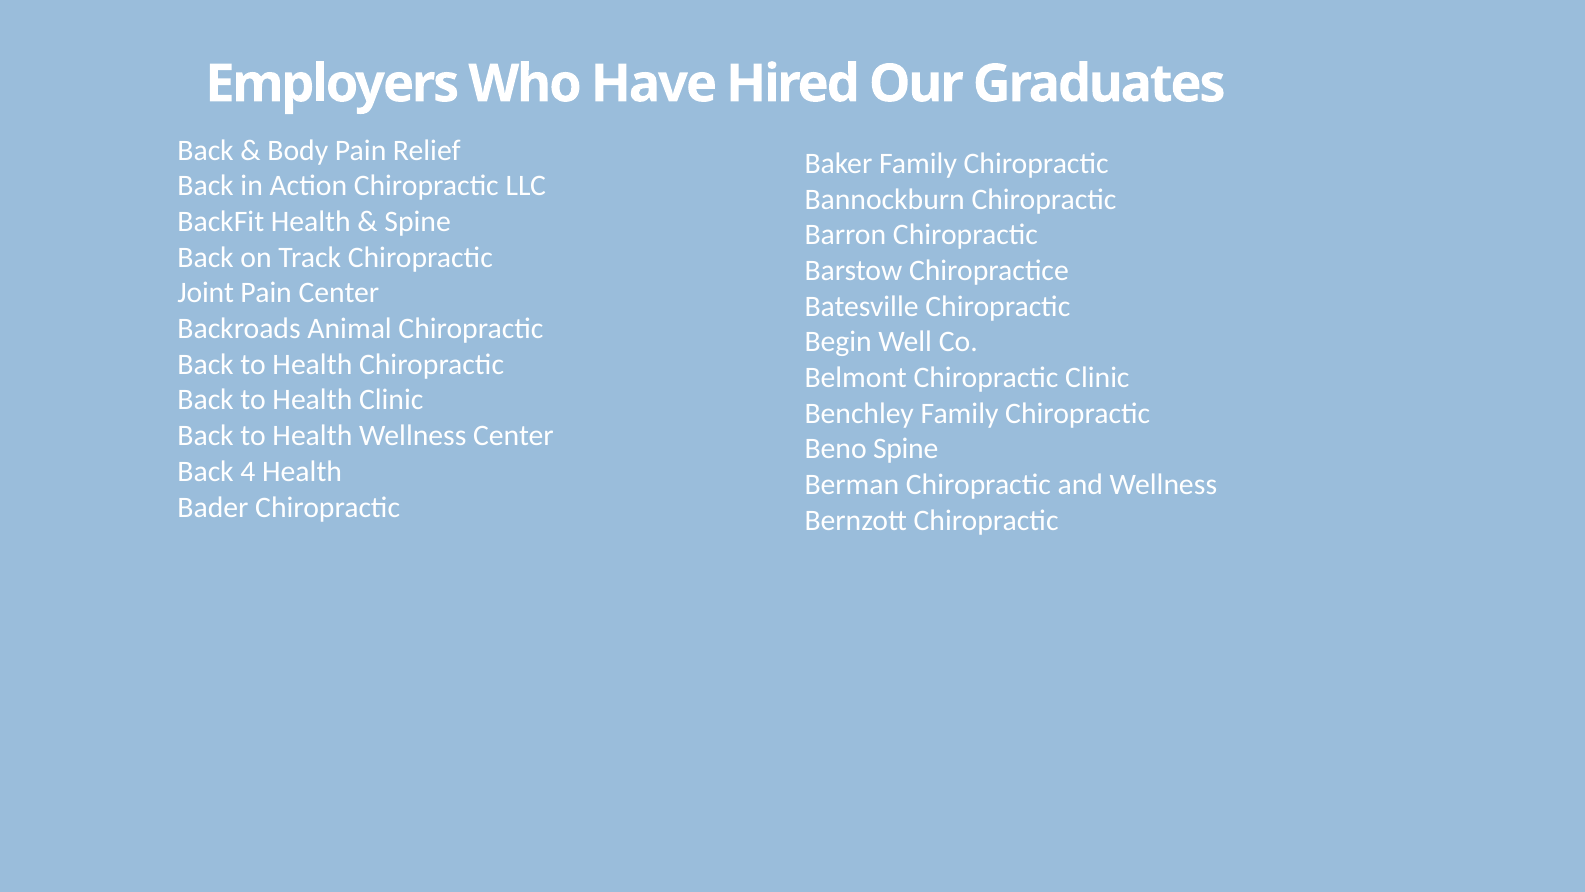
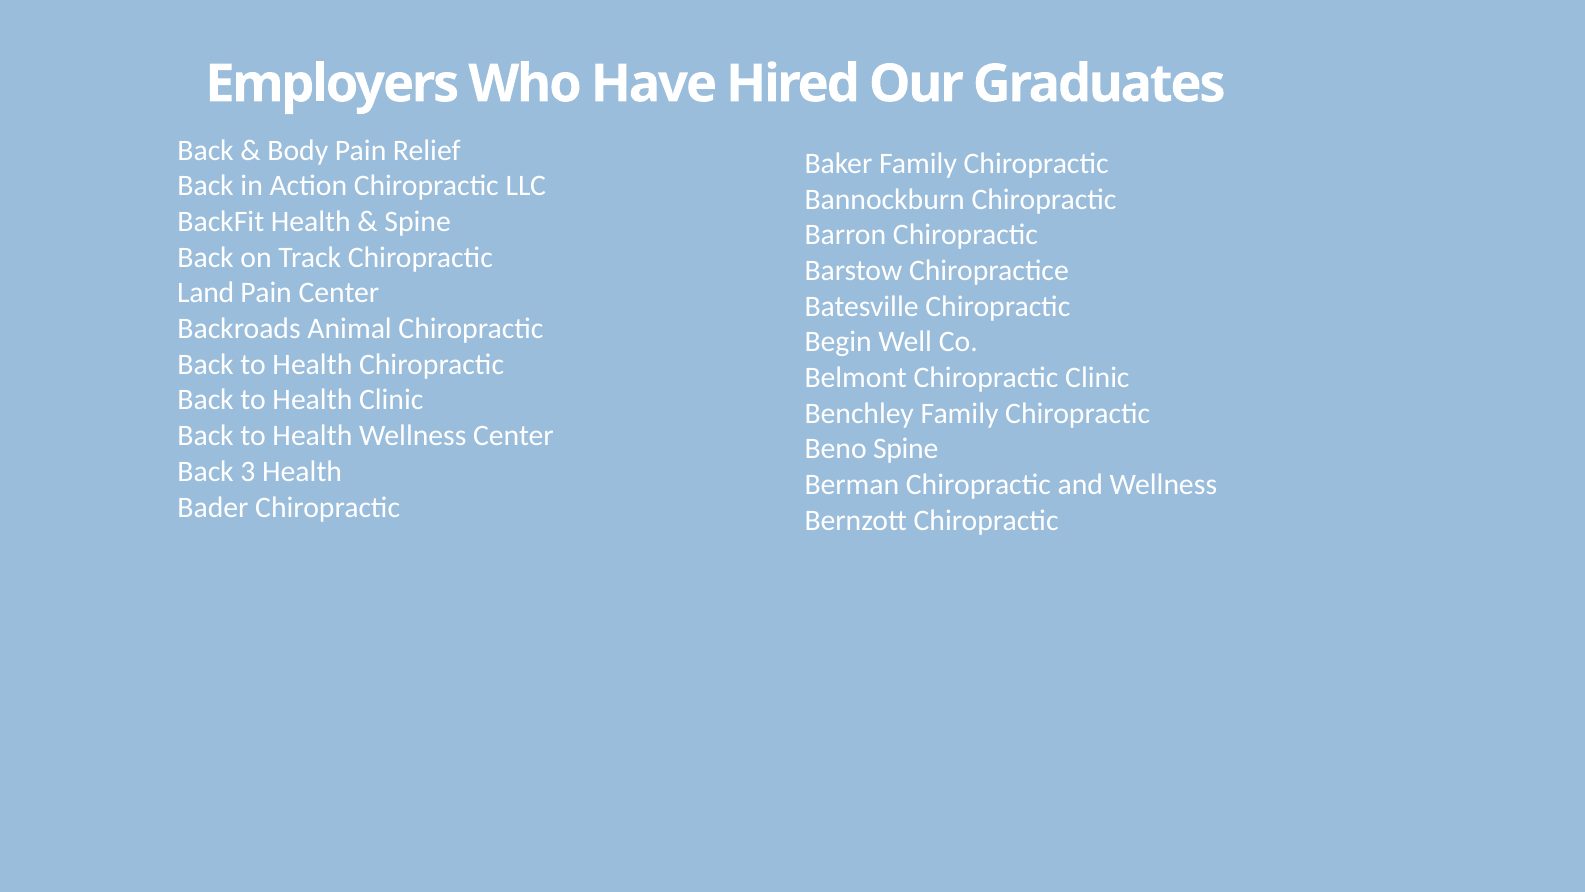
Joint: Joint -> Land
4: 4 -> 3
